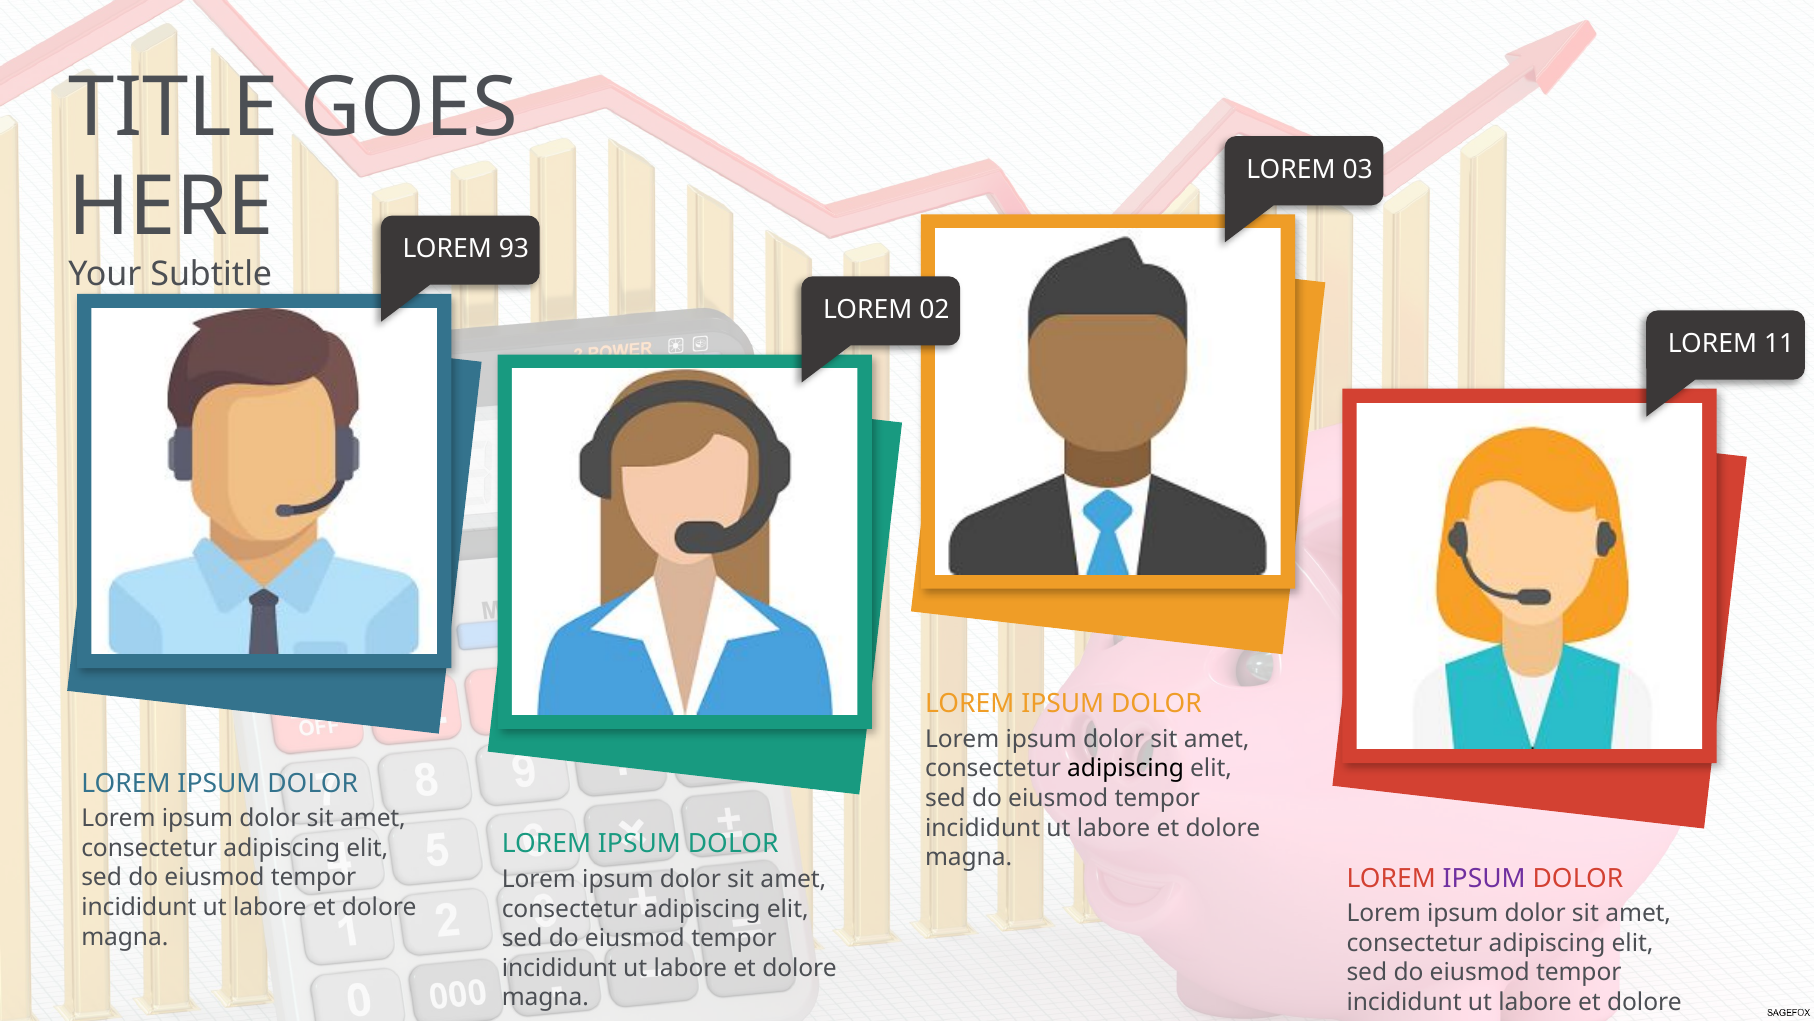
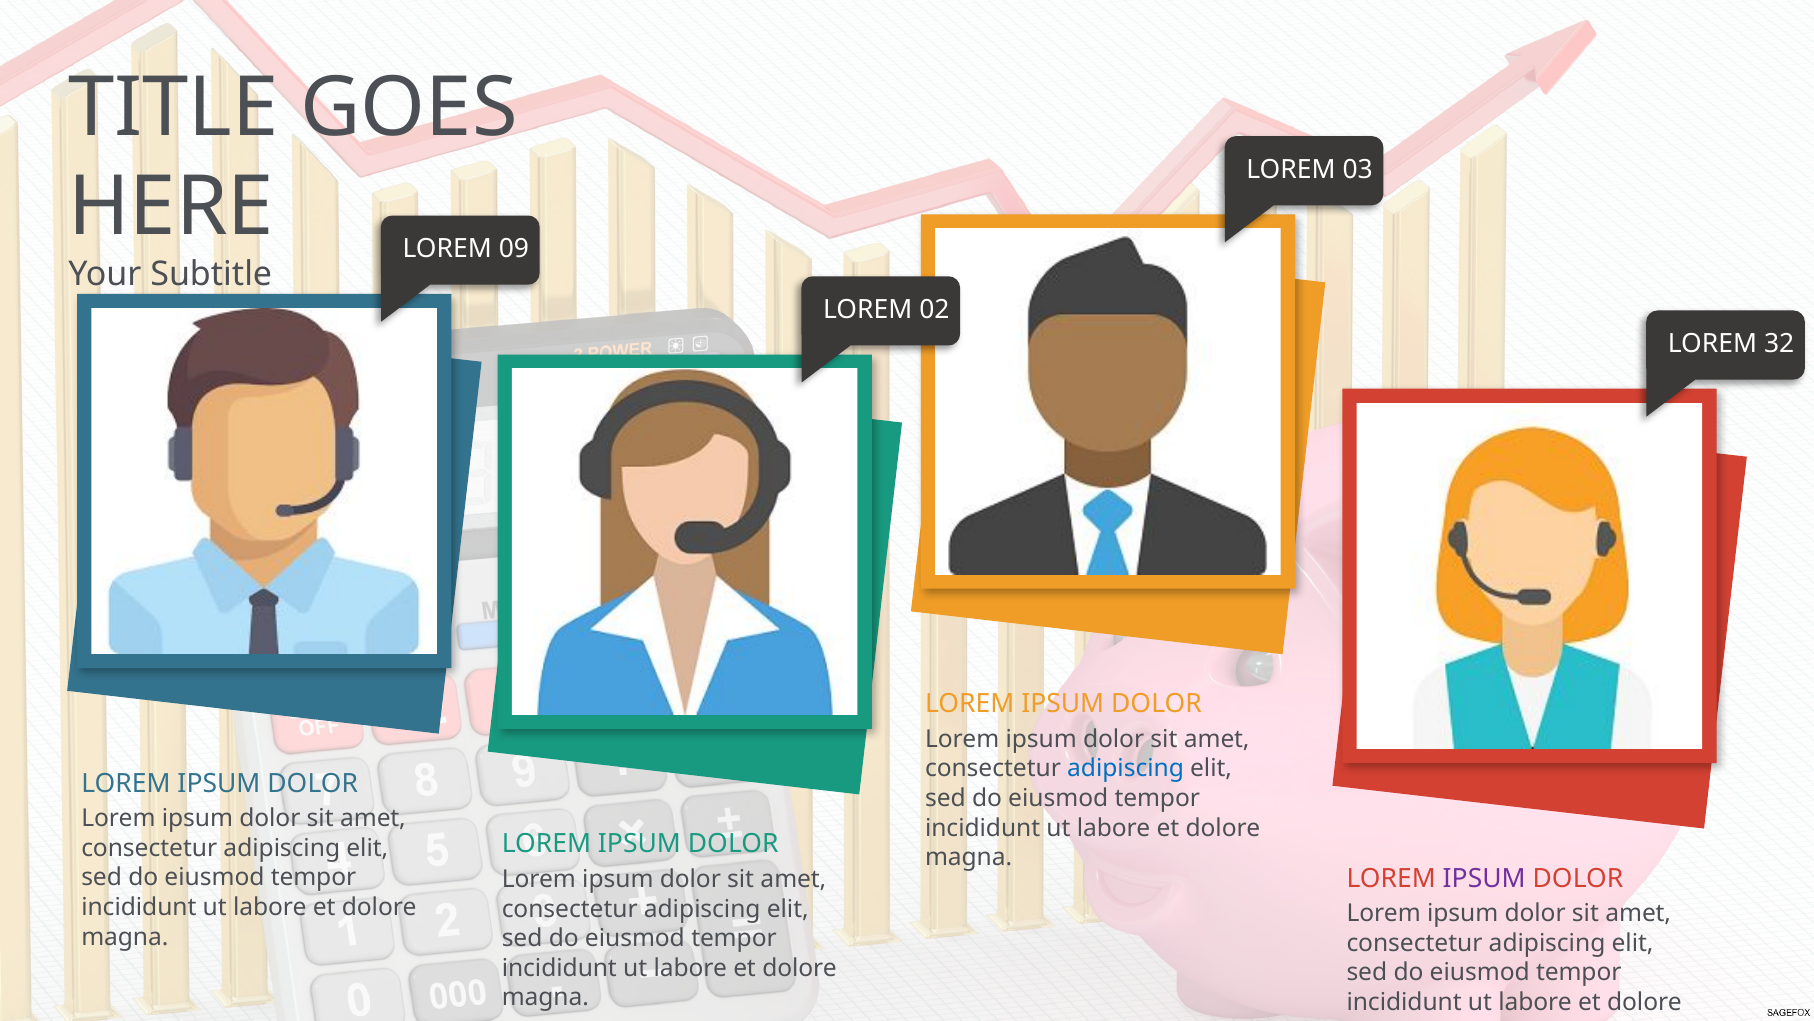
93: 93 -> 09
11: 11 -> 32
adipiscing at (1126, 768) colour: black -> blue
